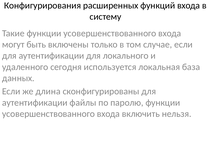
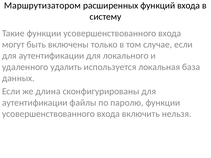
Конфигурирования: Конфигурирования -> Маршрутизатором
сегодня: сегодня -> удалить
